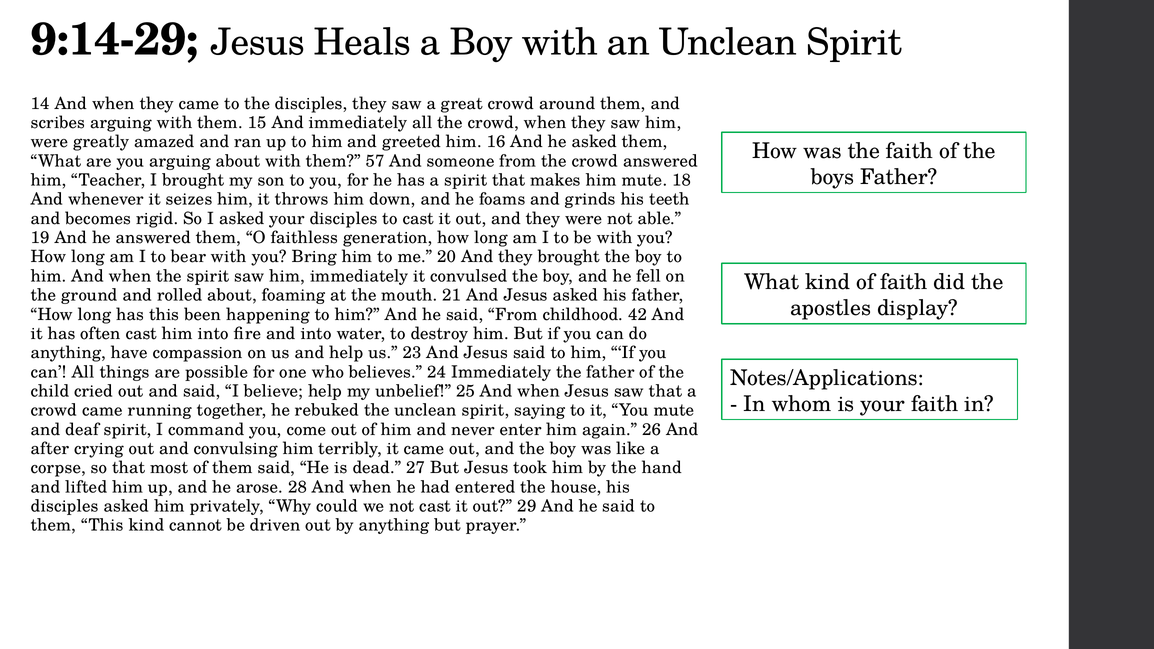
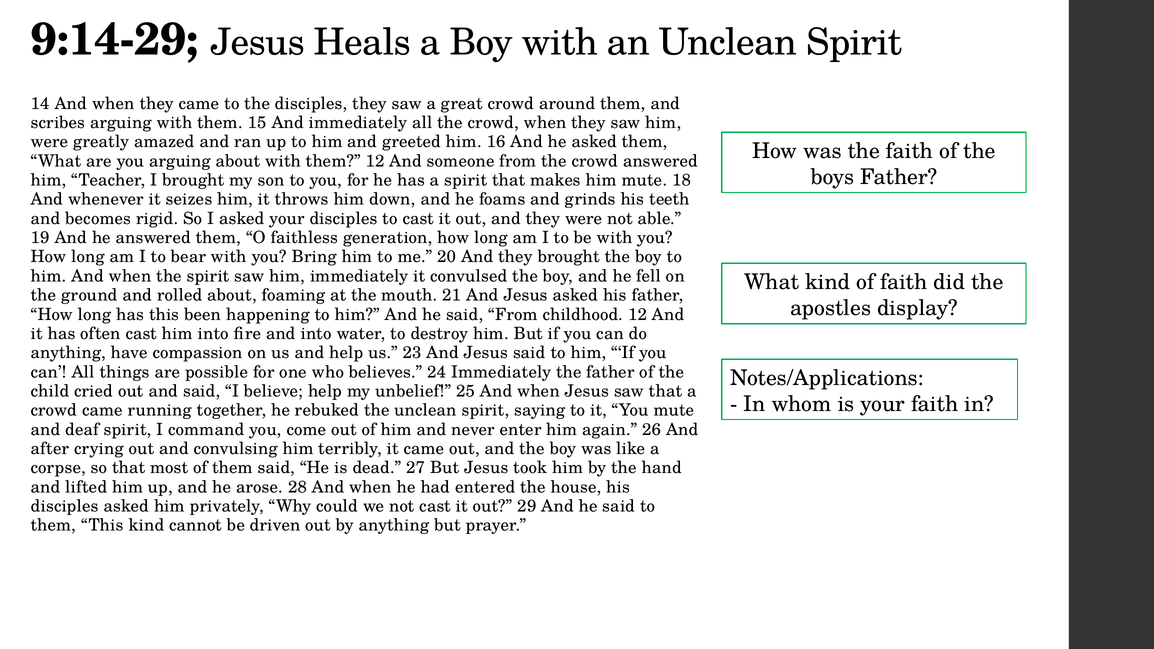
them 57: 57 -> 12
childhood 42: 42 -> 12
